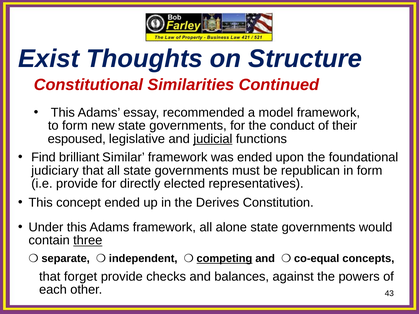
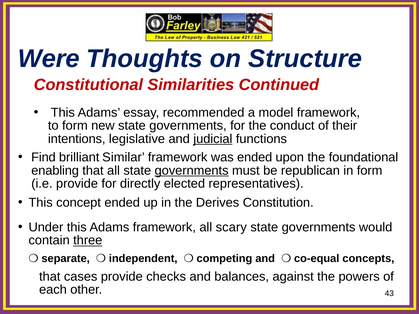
Exist: Exist -> Were
espoused: espoused -> intentions
judiciary: judiciary -> enabling
governments at (192, 171) underline: none -> present
alone: alone -> scary
competing underline: present -> none
forget: forget -> cases
